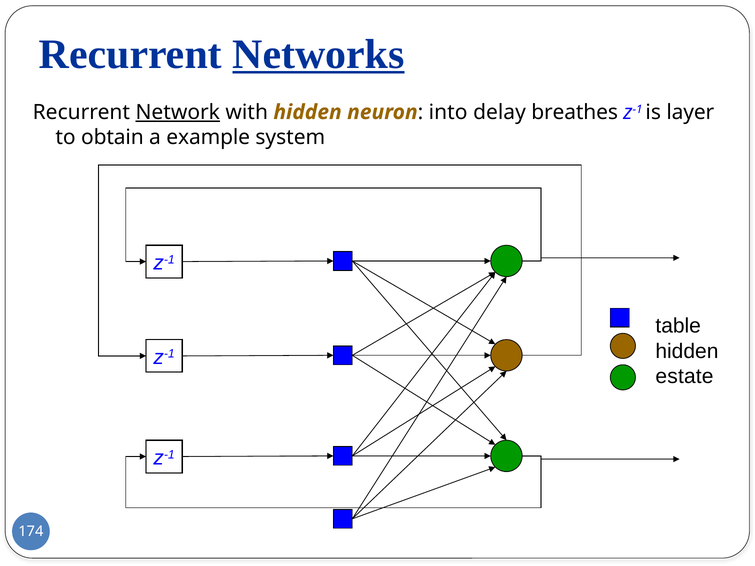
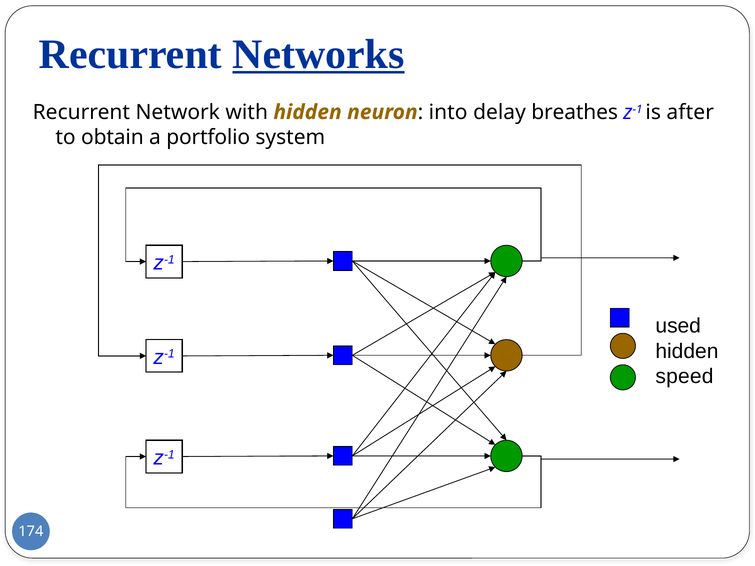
Network underline: present -> none
layer: layer -> after
example: example -> portfolio
table: table -> used
estate: estate -> speed
